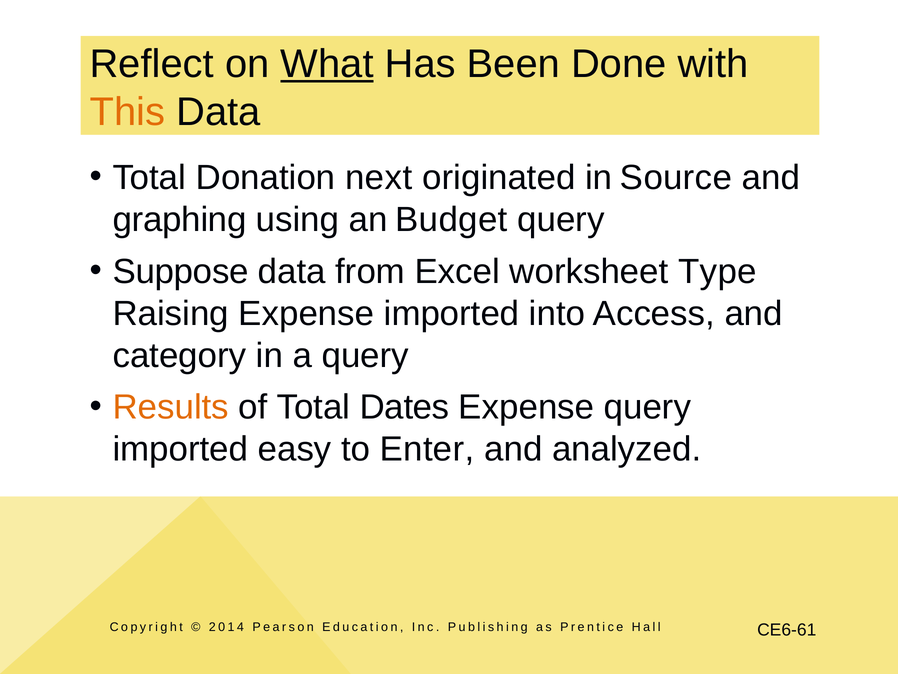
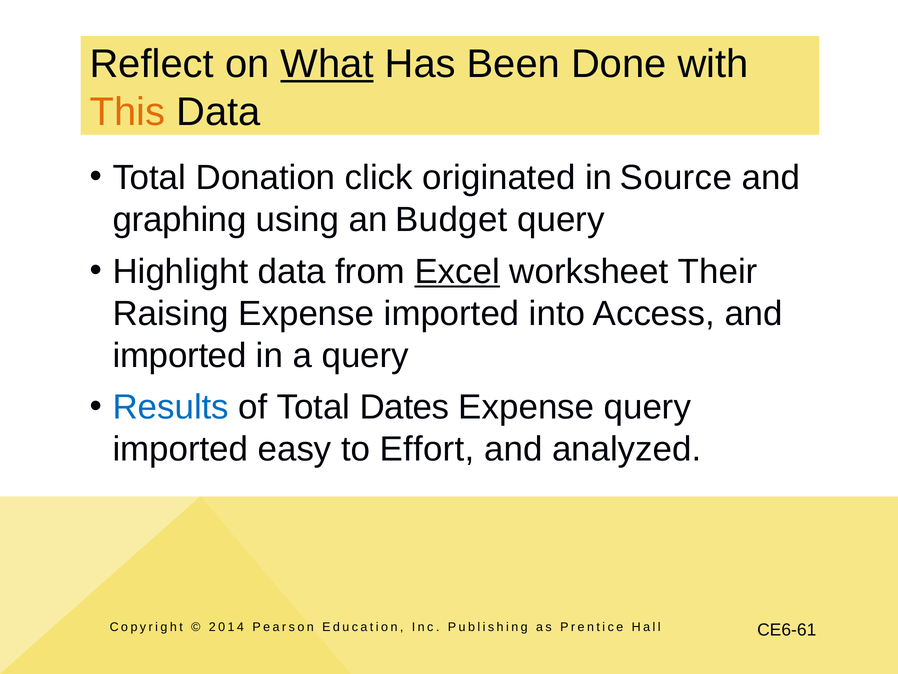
next: next -> click
Suppose: Suppose -> Highlight
Excel underline: none -> present
Type: Type -> Their
category at (179, 355): category -> imported
Results colour: orange -> blue
Enter: Enter -> Effort
